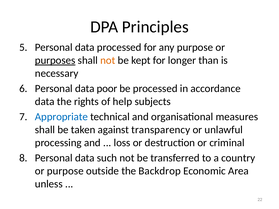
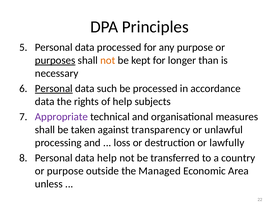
Personal at (54, 89) underline: none -> present
poor: poor -> such
Appropriate colour: blue -> purple
criminal: criminal -> lawfully
data such: such -> help
Backdrop: Backdrop -> Managed
